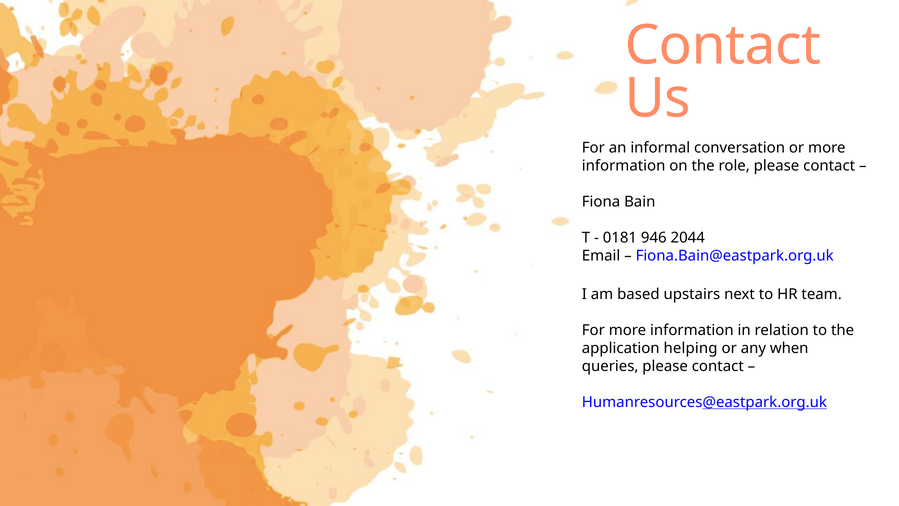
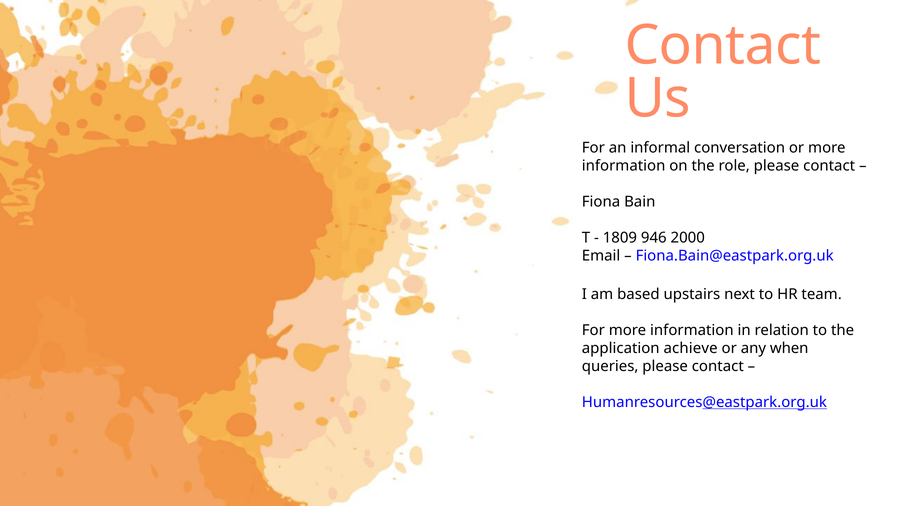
0181: 0181 -> 1809
2044: 2044 -> 2000
helping: helping -> achieve
